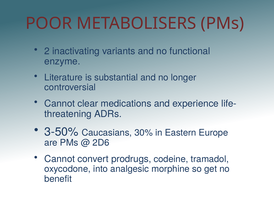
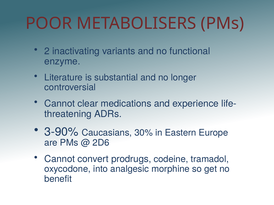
3-50%: 3-50% -> 3-90%
